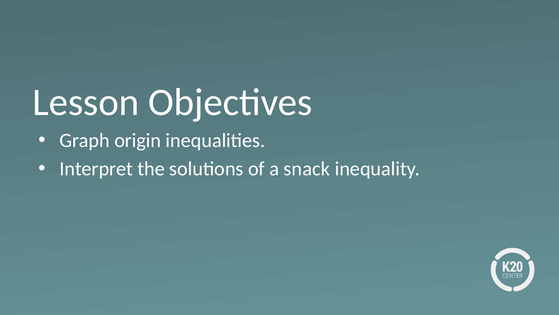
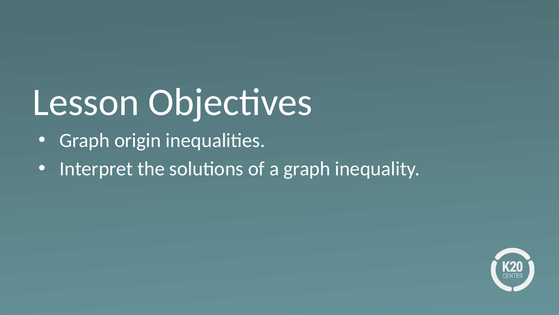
a snack: snack -> graph
